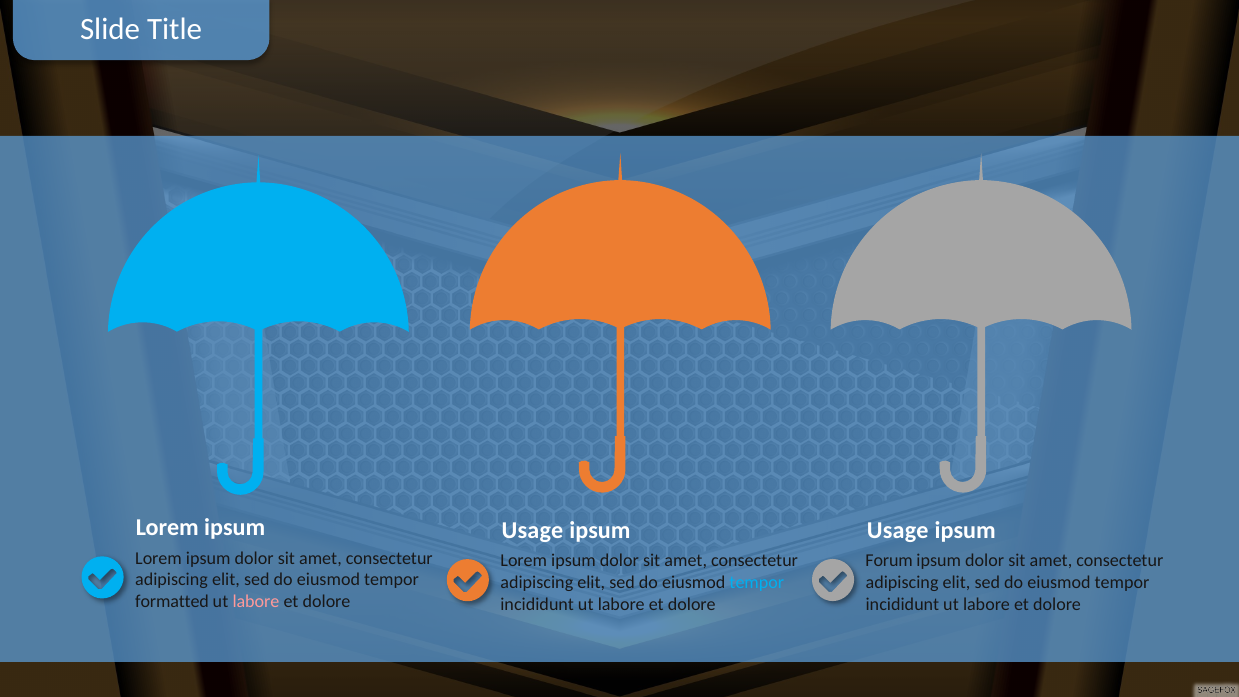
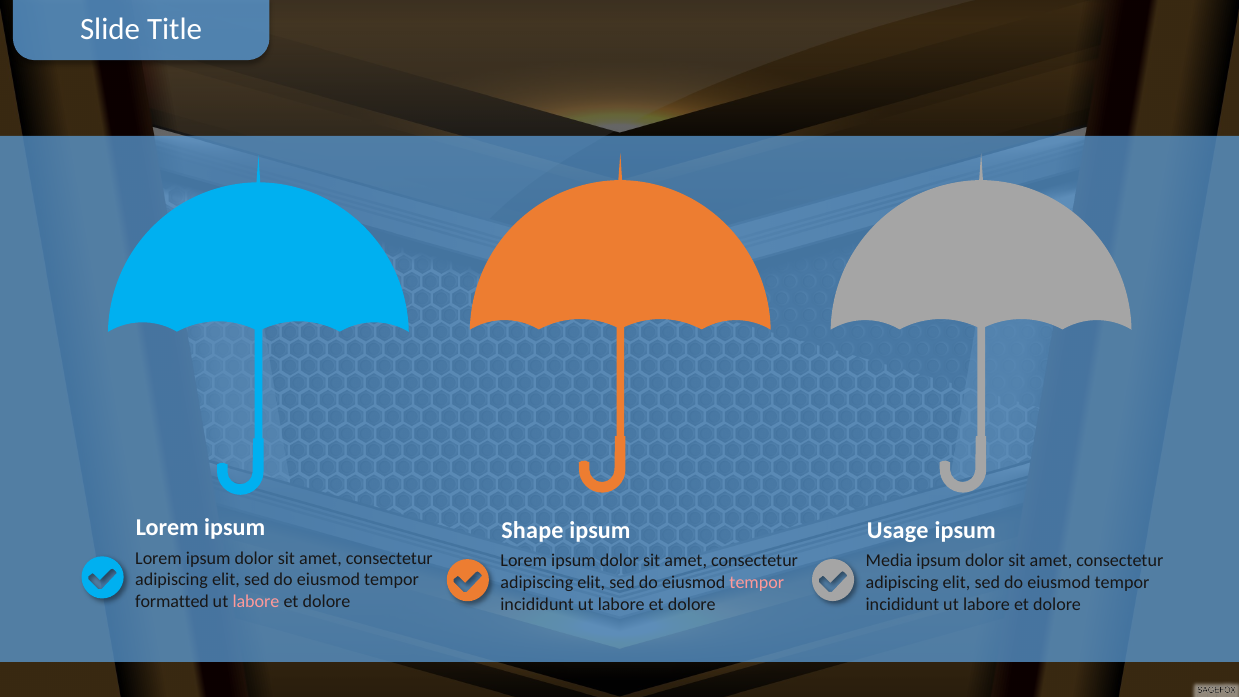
Usage at (532, 531): Usage -> Shape
Forum: Forum -> Media
tempor at (757, 583) colour: light blue -> pink
